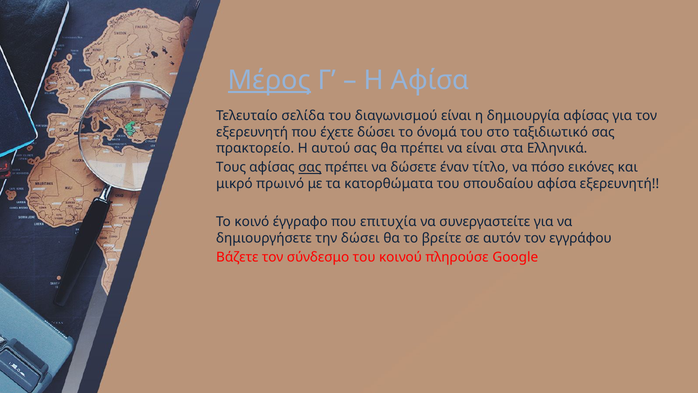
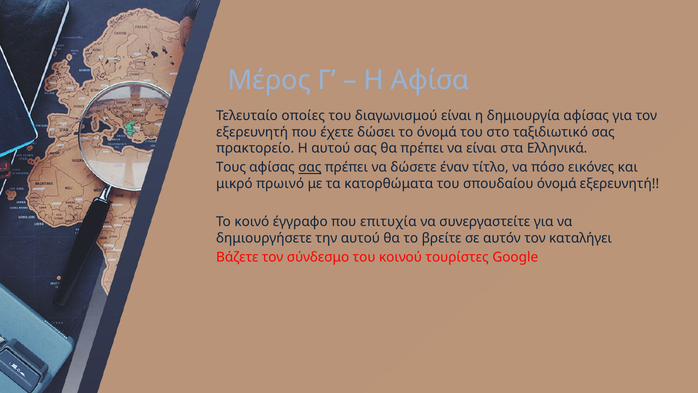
Μέρος underline: present -> none
σελίδα: σελίδα -> οποίες
σπουδαίου αφίσα: αφίσα -> όνομά
την δώσει: δώσει -> αυτού
εγγράφου: εγγράφου -> καταλήγει
πληρούσε: πληρούσε -> τουρίστες
